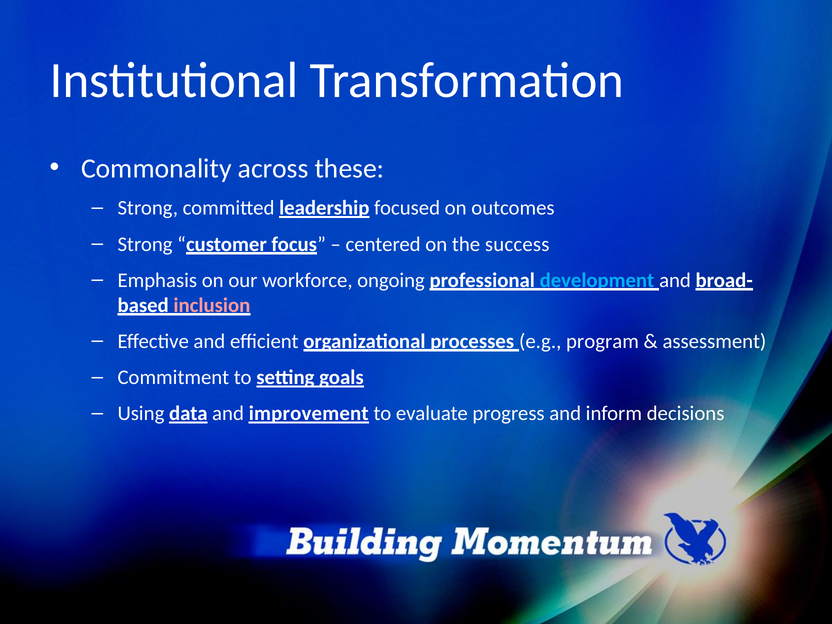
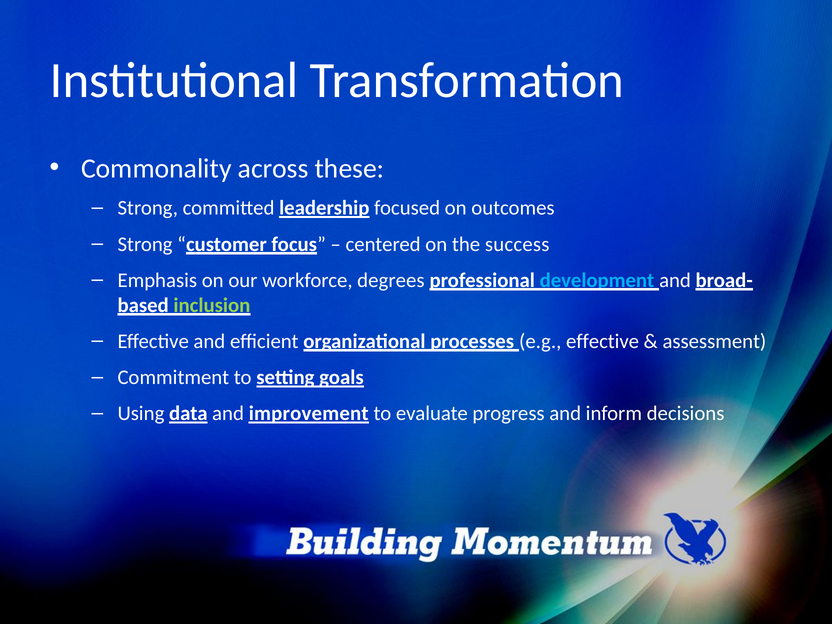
ongoing: ongoing -> degrees
inclusion colour: pink -> light green
e.g program: program -> effective
